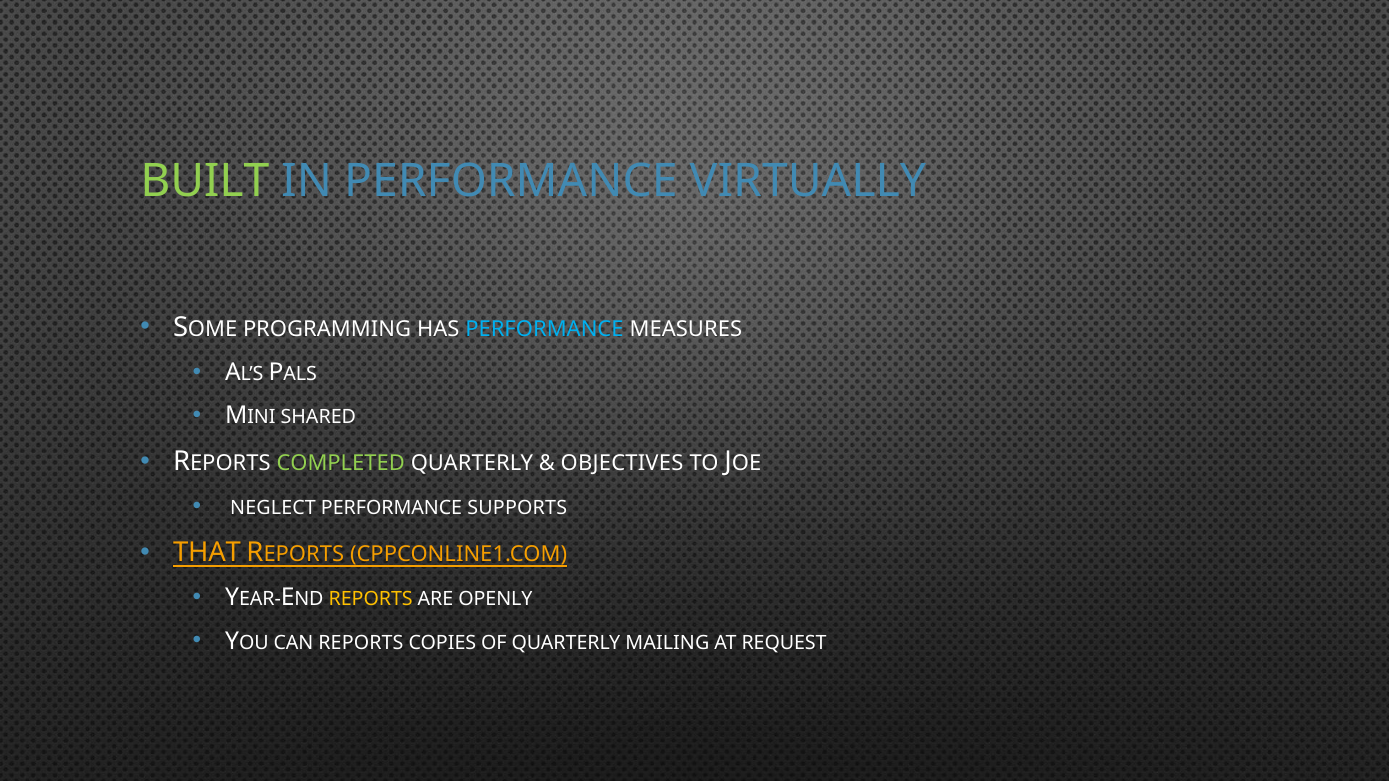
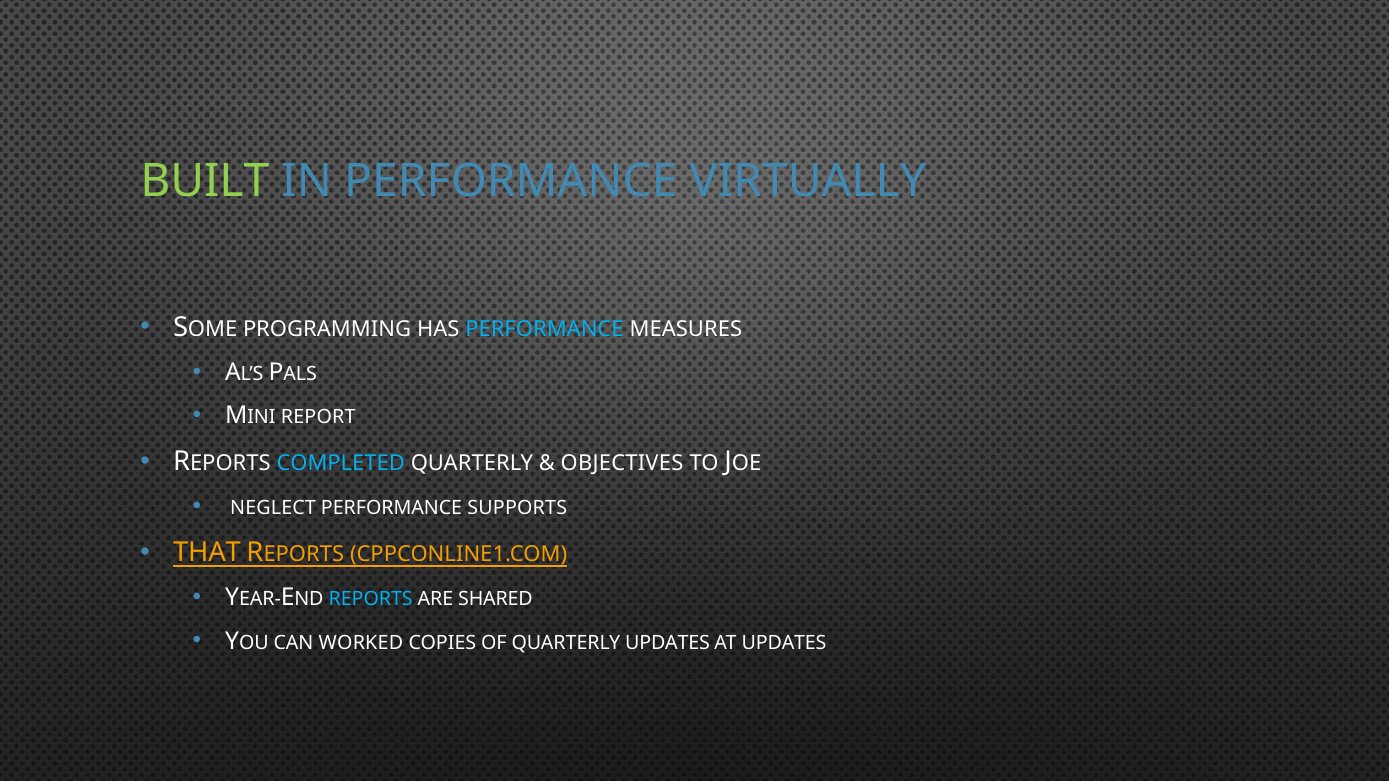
SHARED: SHARED -> REPORT
COMPLETED colour: light green -> light blue
REPORTS at (371, 599) colour: yellow -> light blue
OPENLY: OPENLY -> SHARED
CAN REPORTS: REPORTS -> WORKED
QUARTERLY MAILING: MAILING -> UPDATES
AT REQUEST: REQUEST -> UPDATES
